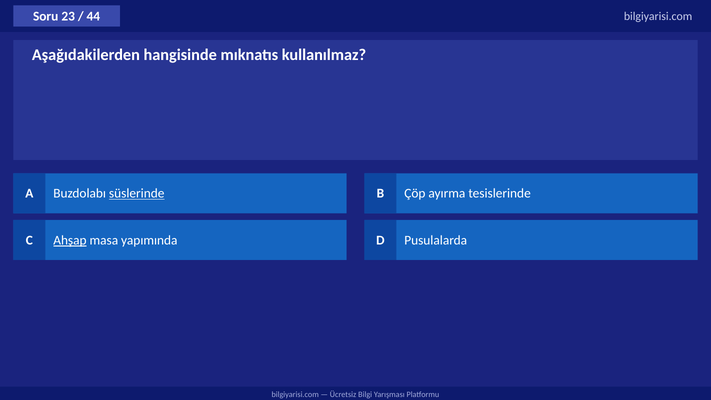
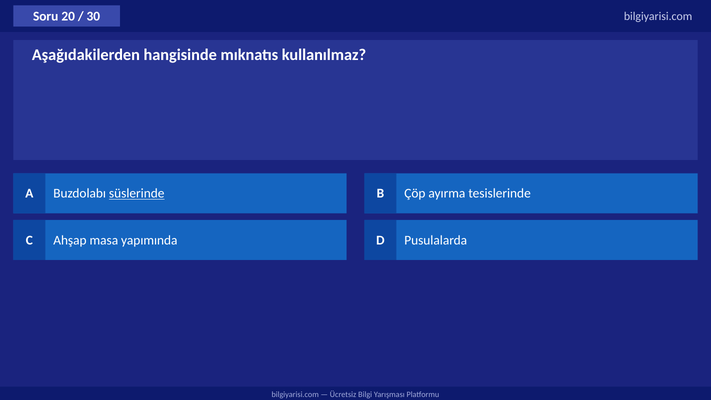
23: 23 -> 20
44: 44 -> 30
Ahşap underline: present -> none
